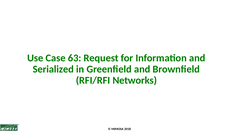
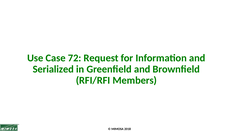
63: 63 -> 72
Networks: Networks -> Members
